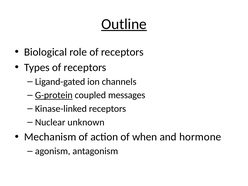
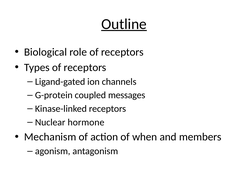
G-protein underline: present -> none
unknown: unknown -> hormone
hormone: hormone -> members
